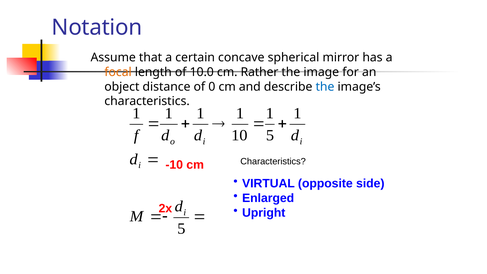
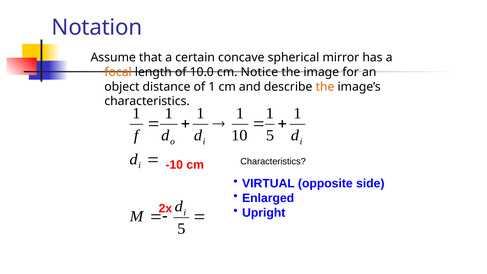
Rather: Rather -> Notice
of 0: 0 -> 1
the at (325, 87) colour: blue -> orange
